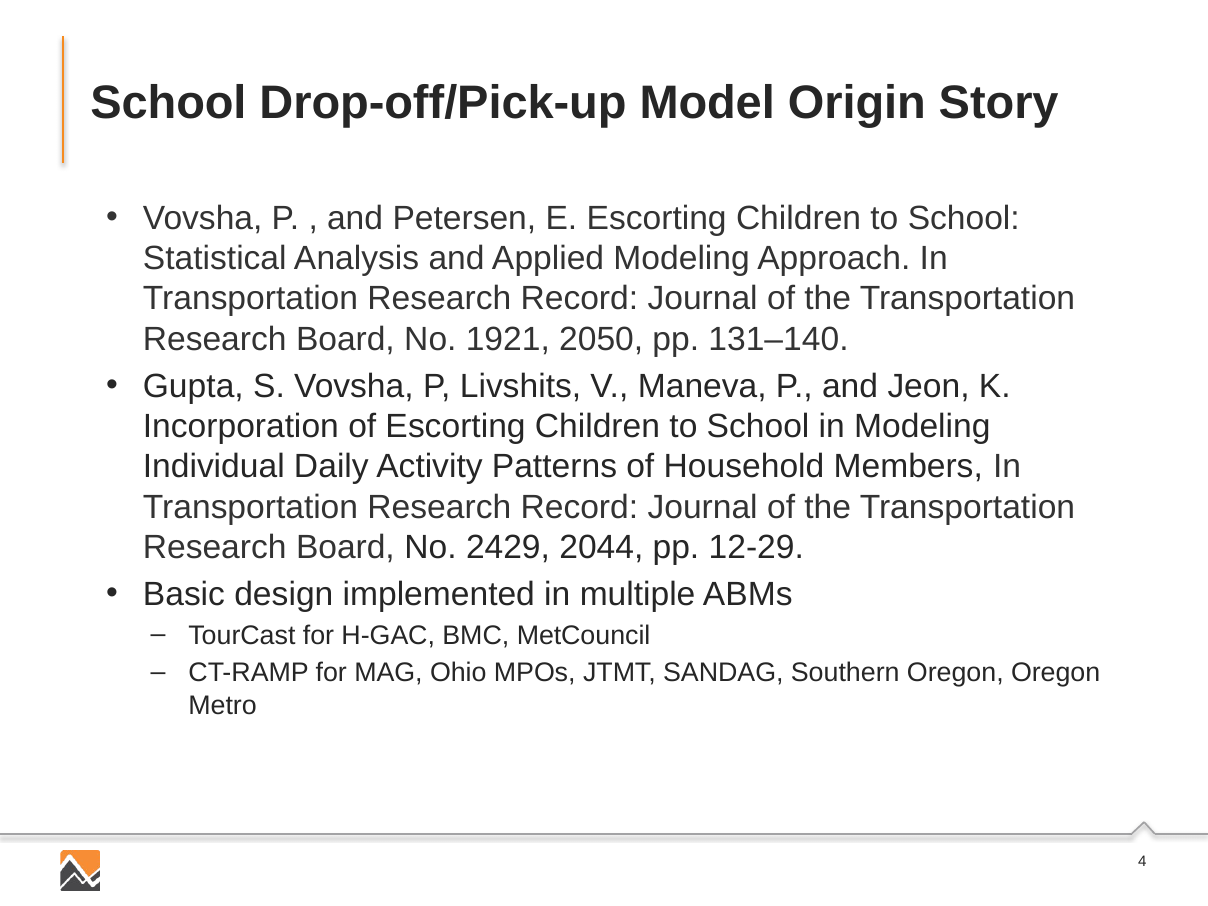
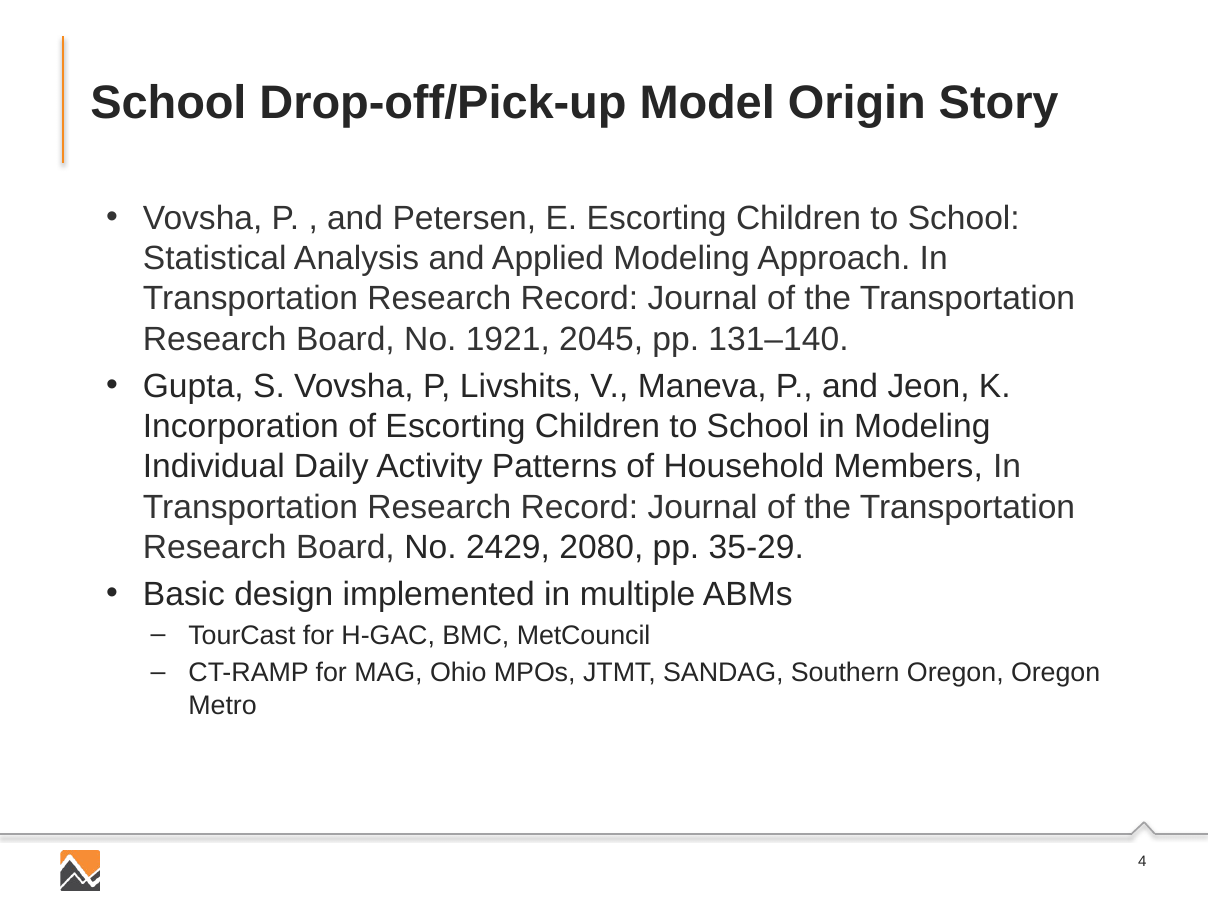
2050: 2050 -> 2045
2044: 2044 -> 2080
12-29: 12-29 -> 35-29
